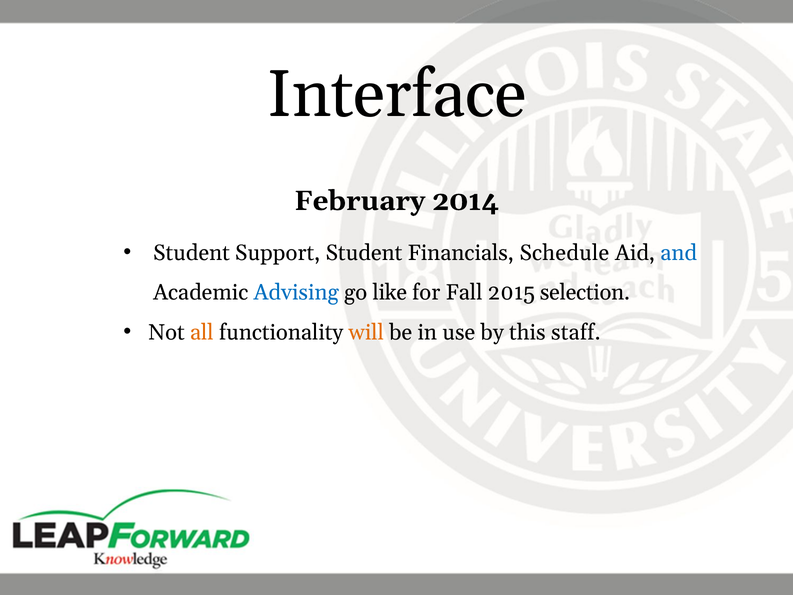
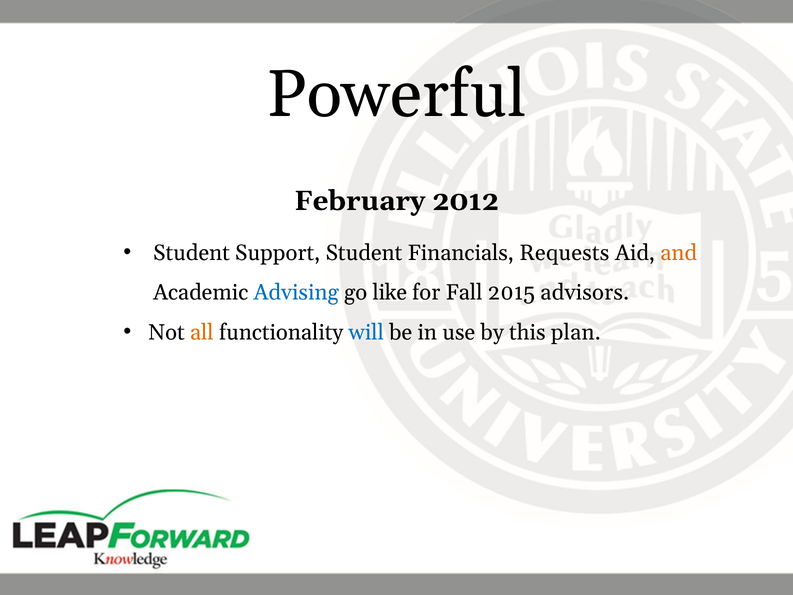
Interface: Interface -> Powerful
2014: 2014 -> 2012
Schedule: Schedule -> Requests
and colour: blue -> orange
selection: selection -> advisors
will colour: orange -> blue
staff: staff -> plan
